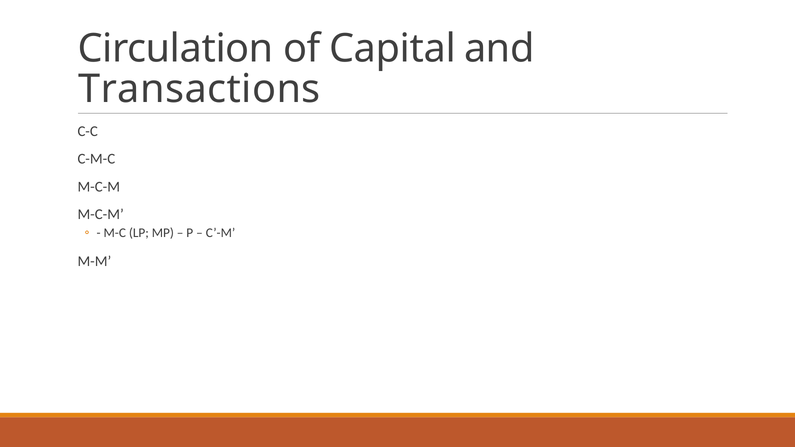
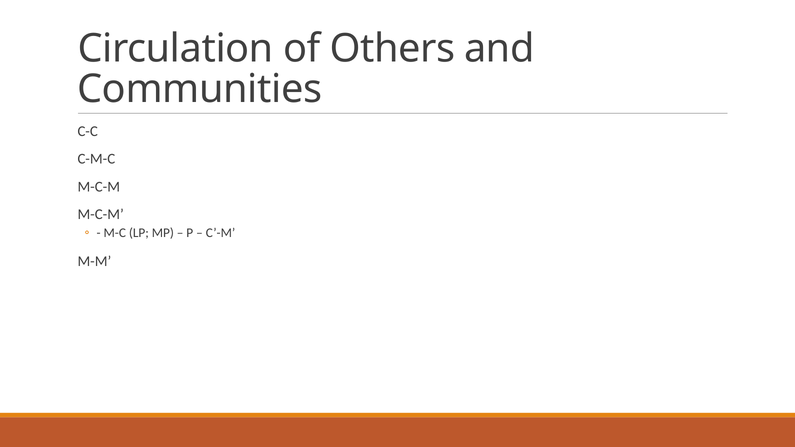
Capital: Capital -> Others
Transactions: Transactions -> Communities
